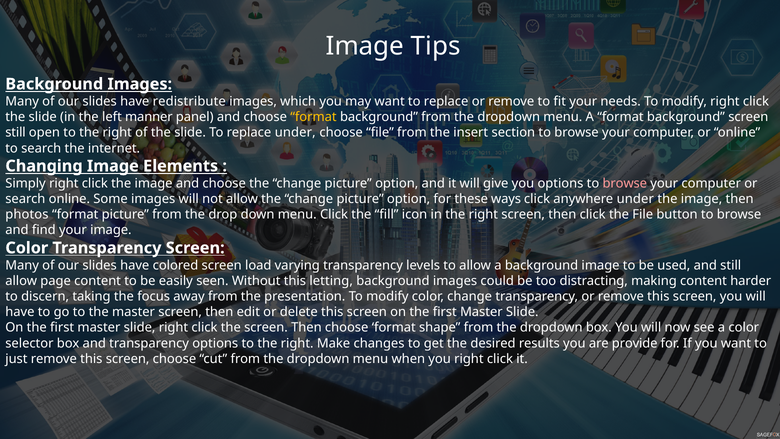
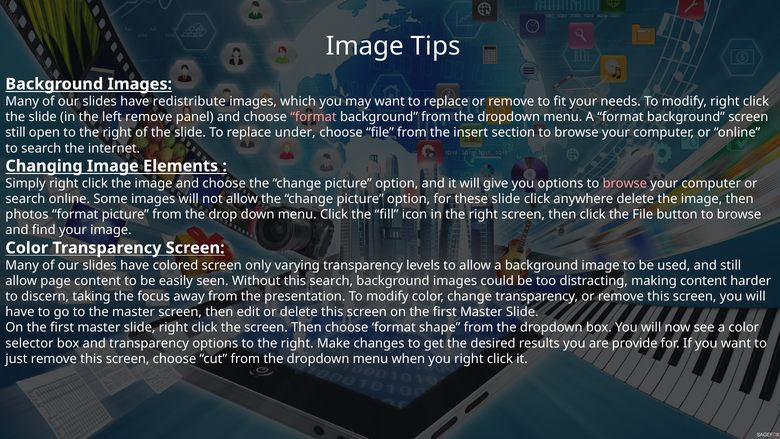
left manner: manner -> remove
format at (313, 117) colour: yellow -> pink
these ways: ways -> slide
anywhere under: under -> delete
load: load -> only
this letting: letting -> search
